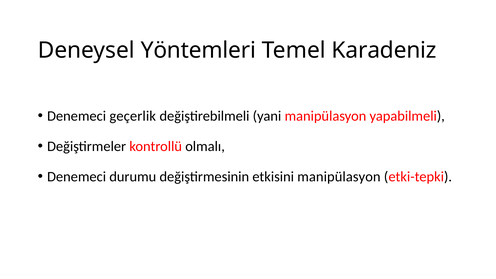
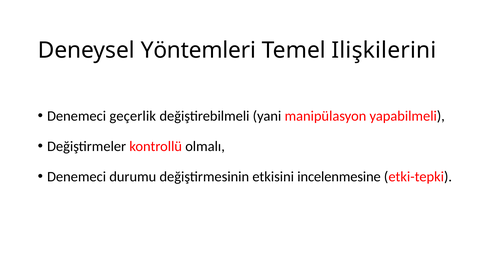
Karadeniz: Karadeniz -> Ilişkilerini
etkisini manipülasyon: manipülasyon -> incelenmesine
